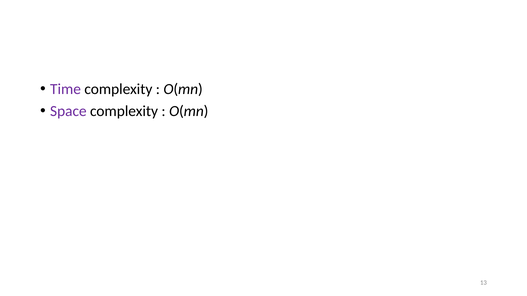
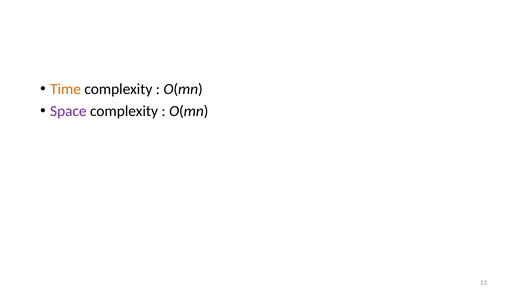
Time colour: purple -> orange
